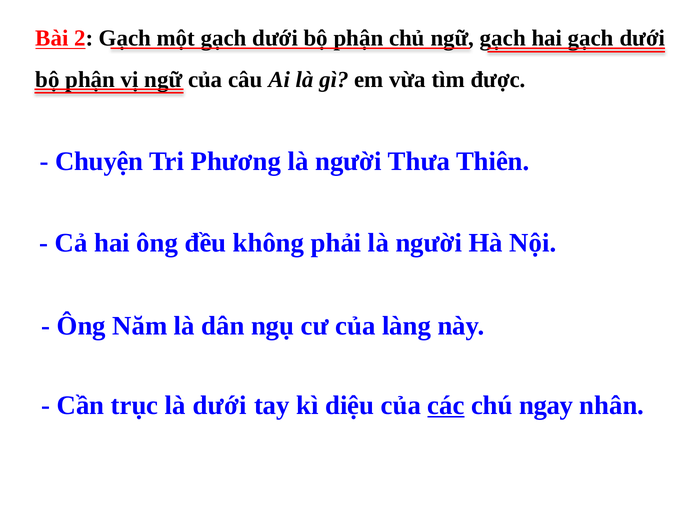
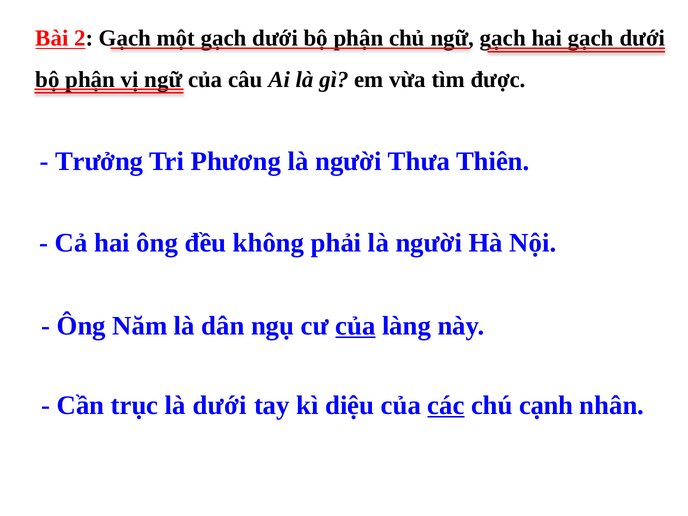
Chuyện: Chuyện -> Trưởng
của at (355, 326) underline: none -> present
ngay: ngay -> cạnh
